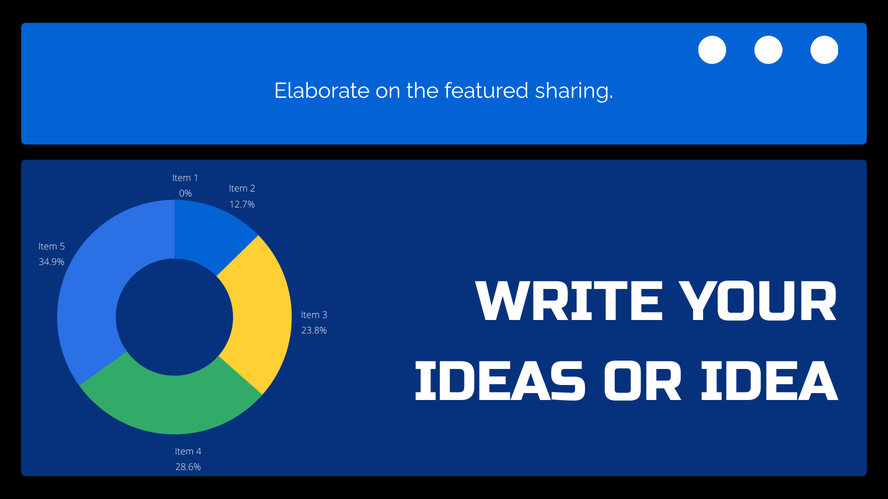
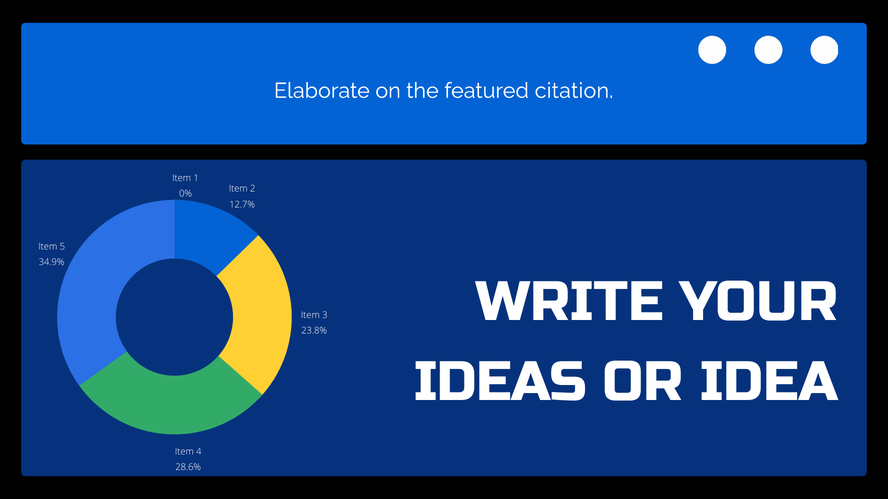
sharing: sharing -> citation
